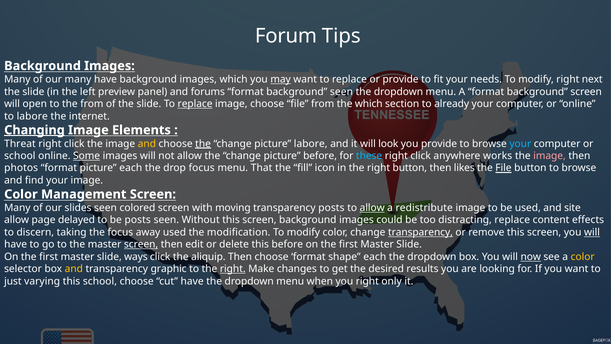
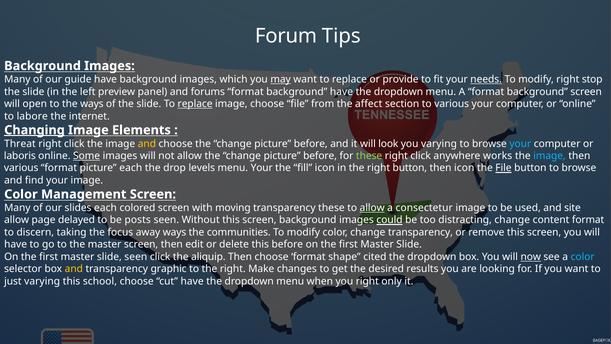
our many: many -> guide
needs underline: none -> present
next: next -> stop
background seen: seen -> have
the from: from -> ways
the which: which -> affect
to already: already -> various
the at (203, 144) underline: present -> none
labore at (311, 144): labore -> before
you provide: provide -> varying
school at (20, 156): school -> laboris
these at (369, 156) colour: light blue -> light green
image at (550, 156) colour: pink -> light blue
photos at (21, 168): photos -> various
drop focus: focus -> levels
menu That: That -> Your
then likes: likes -> icon
slides seen: seen -> each
transparency posts: posts -> these
redistribute: redistribute -> consectetur
could underline: none -> present
distracting replace: replace -> change
content effects: effects -> format
away used: used -> ways
modification: modification -> communities
transparency at (420, 232) underline: present -> none
will at (592, 232) underline: present -> none
screen at (141, 244) underline: present -> none
slide ways: ways -> seen
shape each: each -> cited
color at (583, 257) colour: yellow -> light blue
right at (233, 269) underline: present -> none
